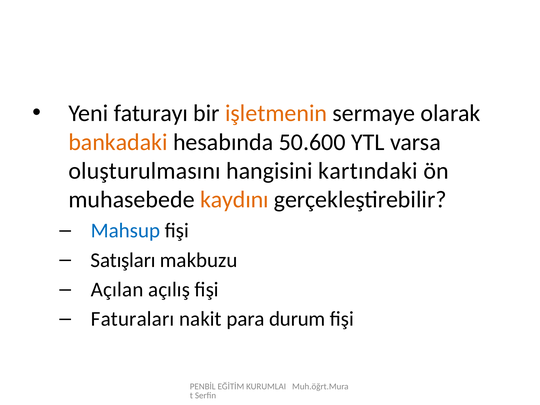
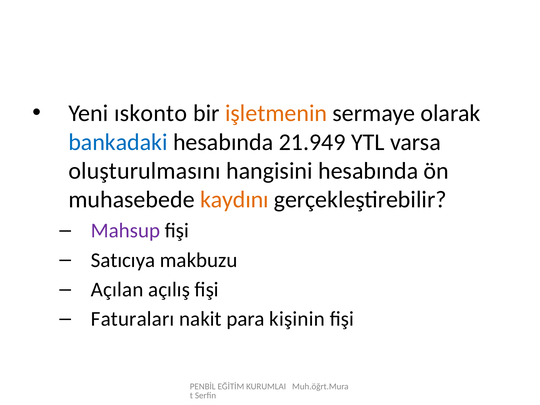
faturayı: faturayı -> ıskonto
bankadaki colour: orange -> blue
50.600: 50.600 -> 21.949
hangisini kartındaki: kartındaki -> hesabında
Mahsup colour: blue -> purple
Satışları: Satışları -> Satıcıya
durum: durum -> kişinin
